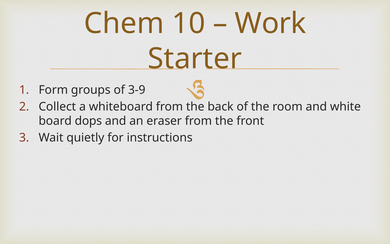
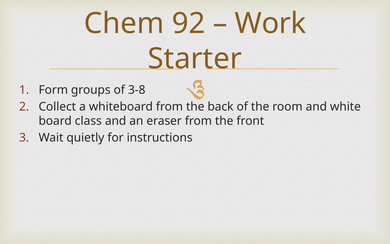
10: 10 -> 92
3-9: 3-9 -> 3-8
dops: dops -> class
